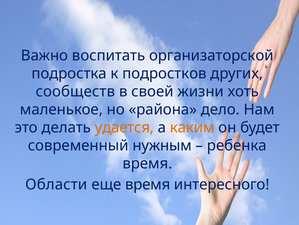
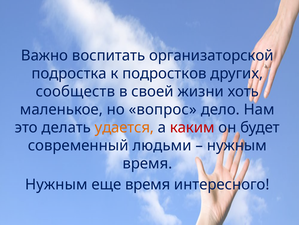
района: района -> вопрос
каким colour: orange -> red
нужным: нужным -> людьми
ребенка at (237, 145): ребенка -> нужным
Области at (56, 184): Области -> Нужным
